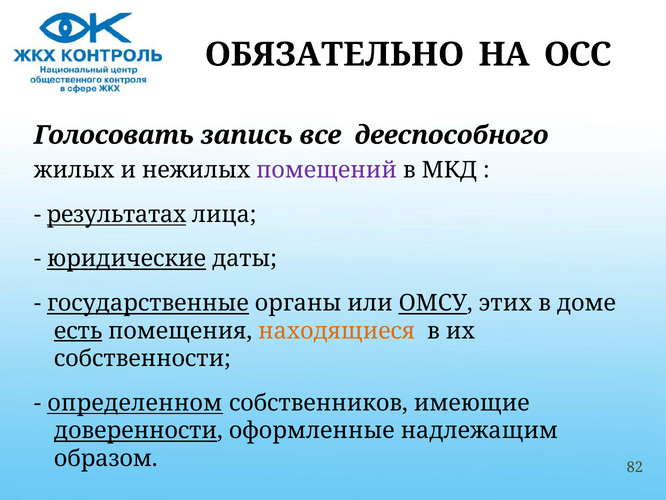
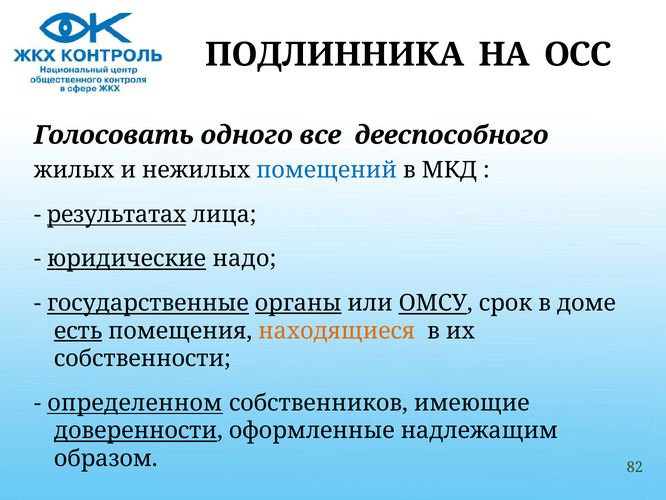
ОБЯЗАТЕЛЬНО: ОБЯЗАТЕЛЬНО -> ПОДЛИННИКА
запись: запись -> одного
помещений colour: purple -> blue
даты: даты -> надо
органы underline: none -> present
этих: этих -> срок
